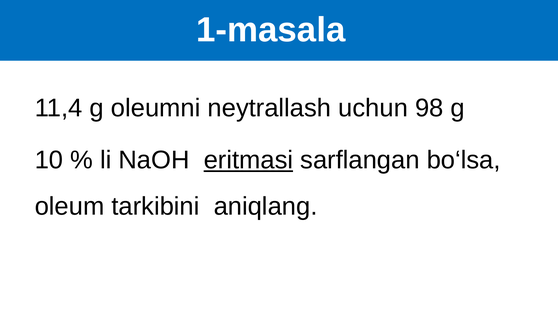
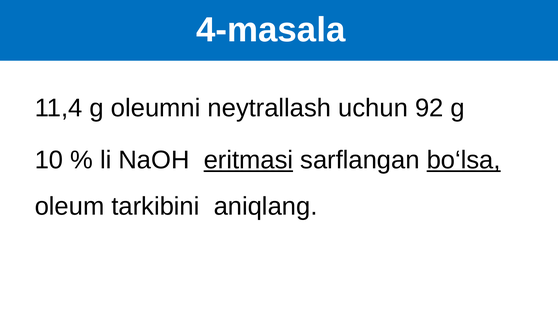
1-masala: 1-masala -> 4-masala
98: 98 -> 92
bo‘lsa underline: none -> present
